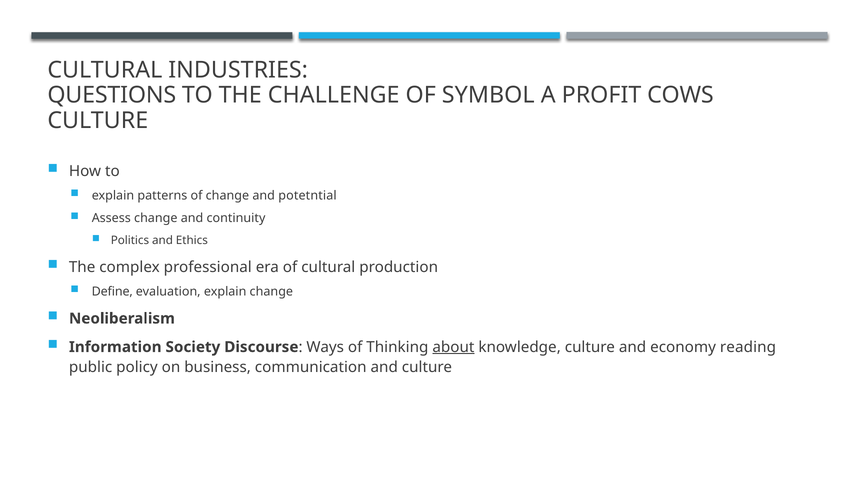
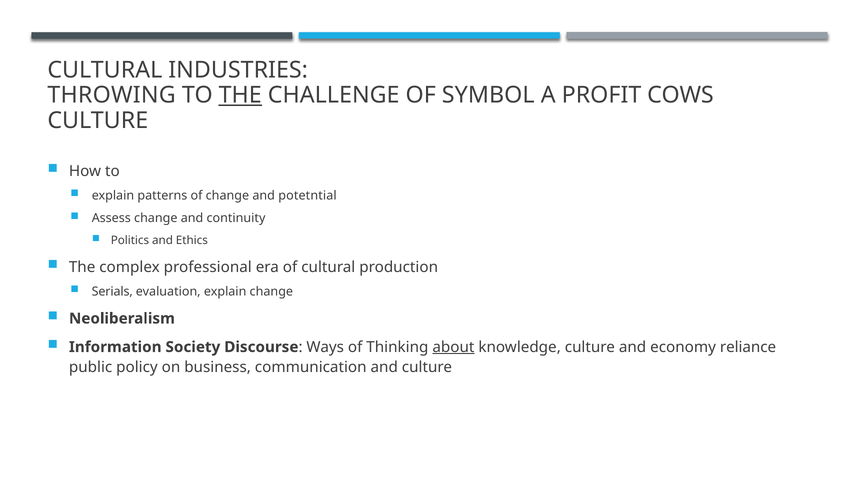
QUESTIONS: QUESTIONS -> THROWING
THE at (240, 95) underline: none -> present
Define: Define -> Serials
reading: reading -> reliance
